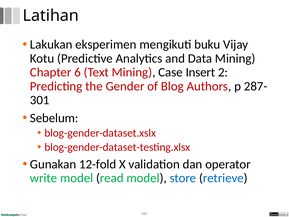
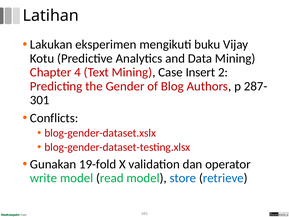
6: 6 -> 4
Sebelum: Sebelum -> Conflicts
12-fold: 12-fold -> 19-fold
